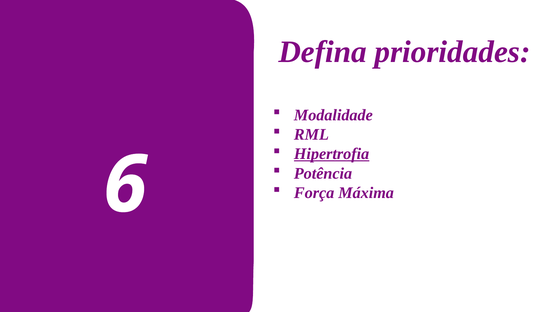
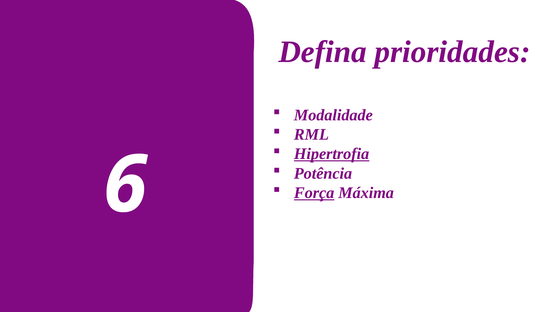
Força underline: none -> present
